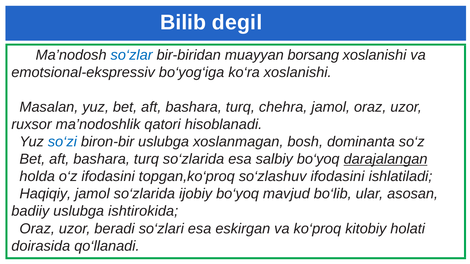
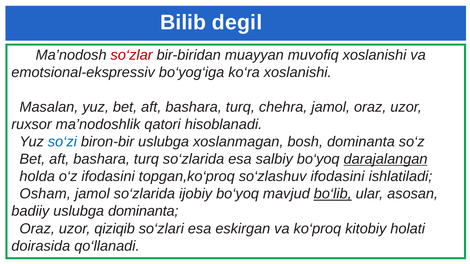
so‘zlar colour: blue -> red
borsang: borsang -> muvofiq
Haqiqiy: Haqiqiy -> Osham
bo‘lib underline: none -> present
uslubga ishtirokida: ishtirokida -> dominanta
beradi: beradi -> qiziqib
